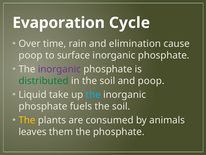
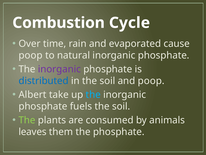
Evaporation: Evaporation -> Combustion
elimination: elimination -> evaporated
surface: surface -> natural
distributed colour: green -> blue
Liquid: Liquid -> Albert
The at (27, 120) colour: yellow -> light green
